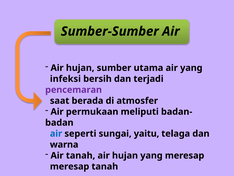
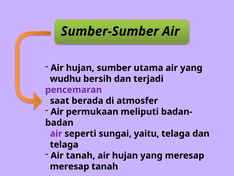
infeksi: infeksi -> wudhu
air at (56, 133) colour: blue -> purple
warna at (64, 144): warna -> telaga
